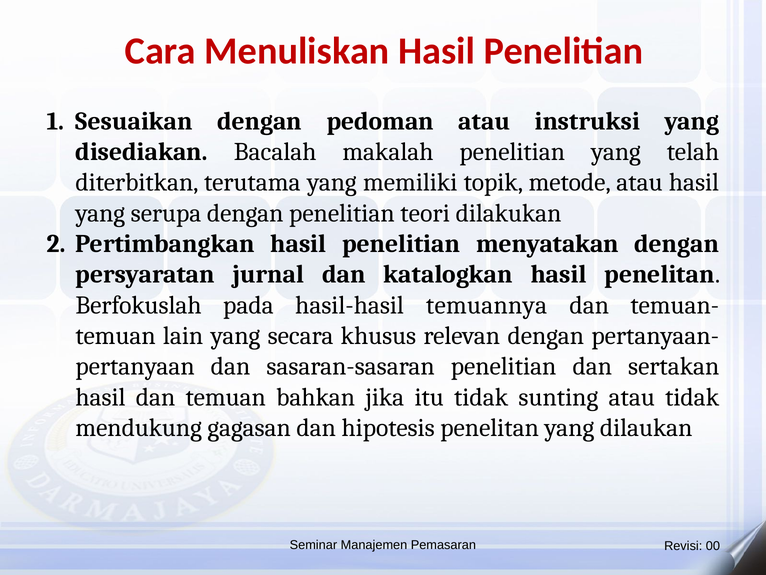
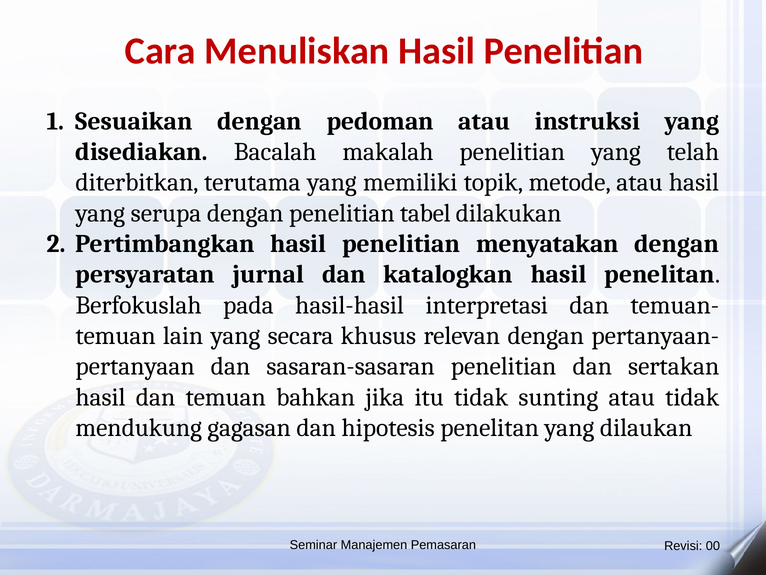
teori: teori -> tabel
temuannya: temuannya -> interpretasi
